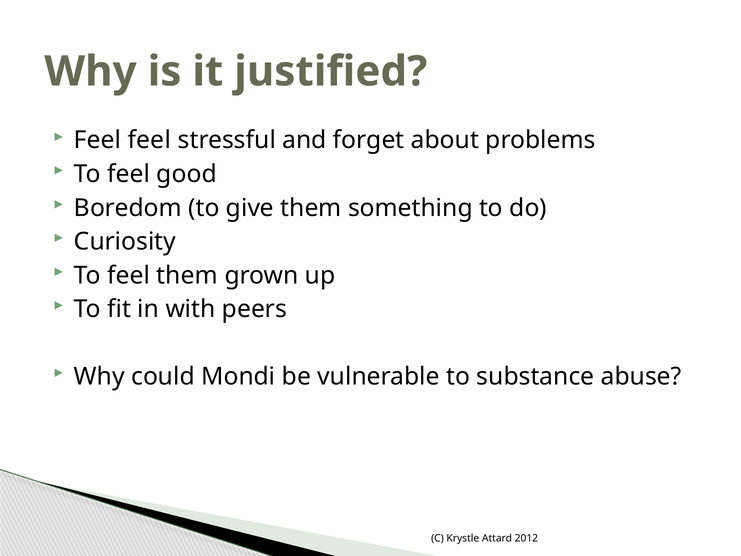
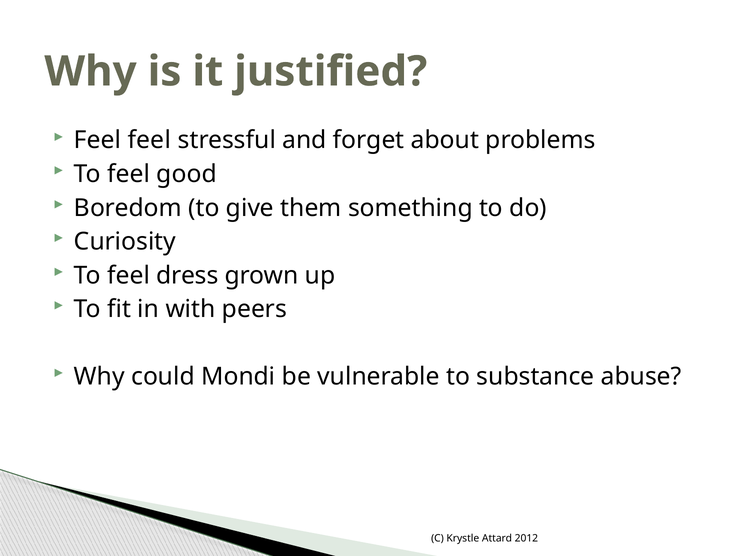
feel them: them -> dress
